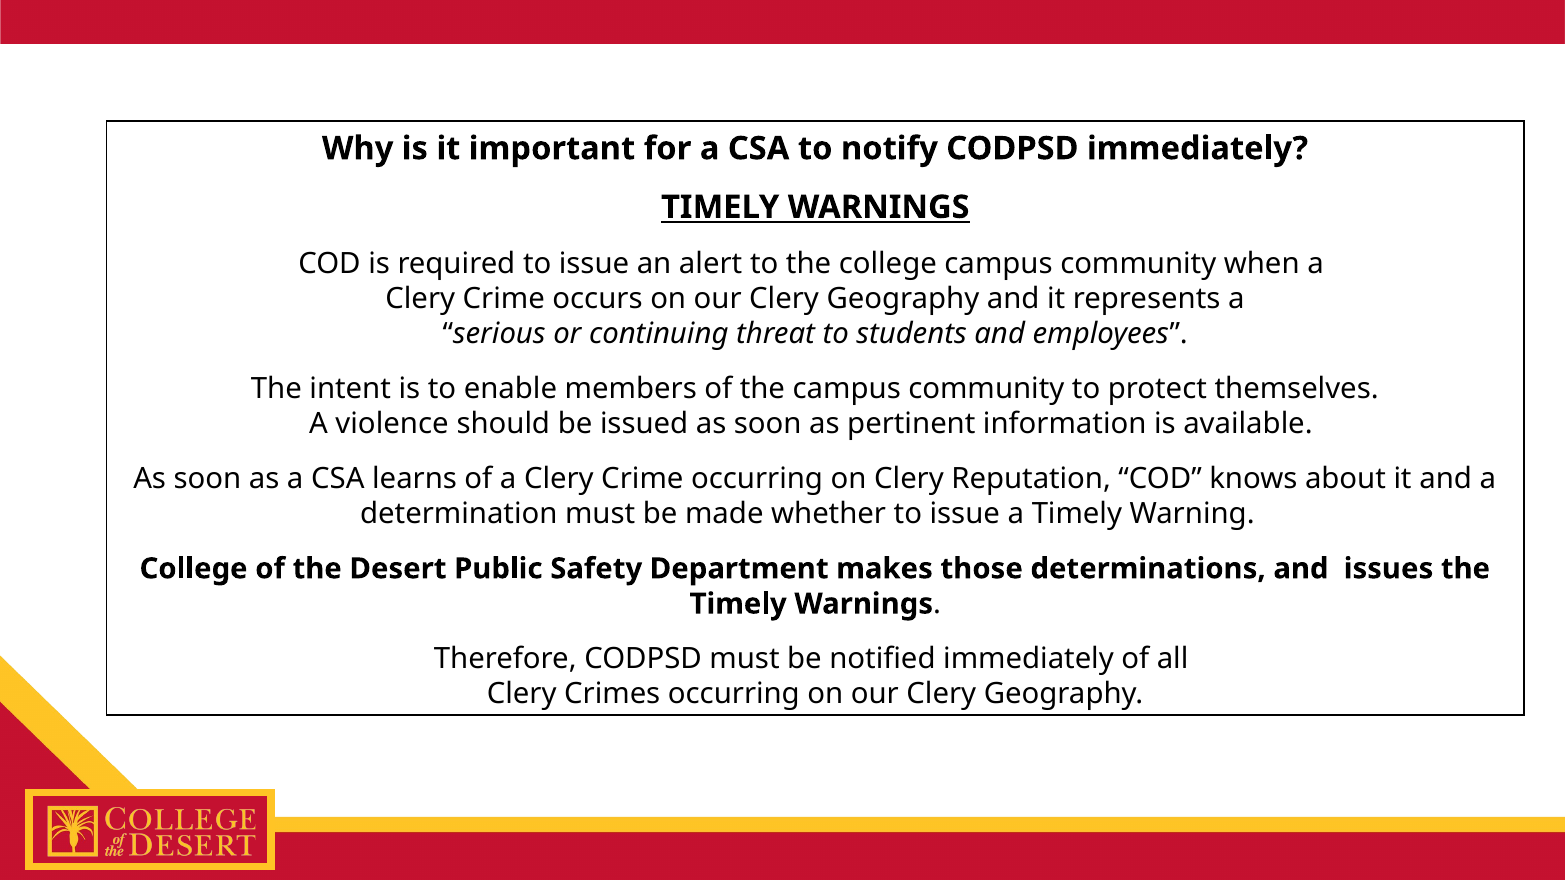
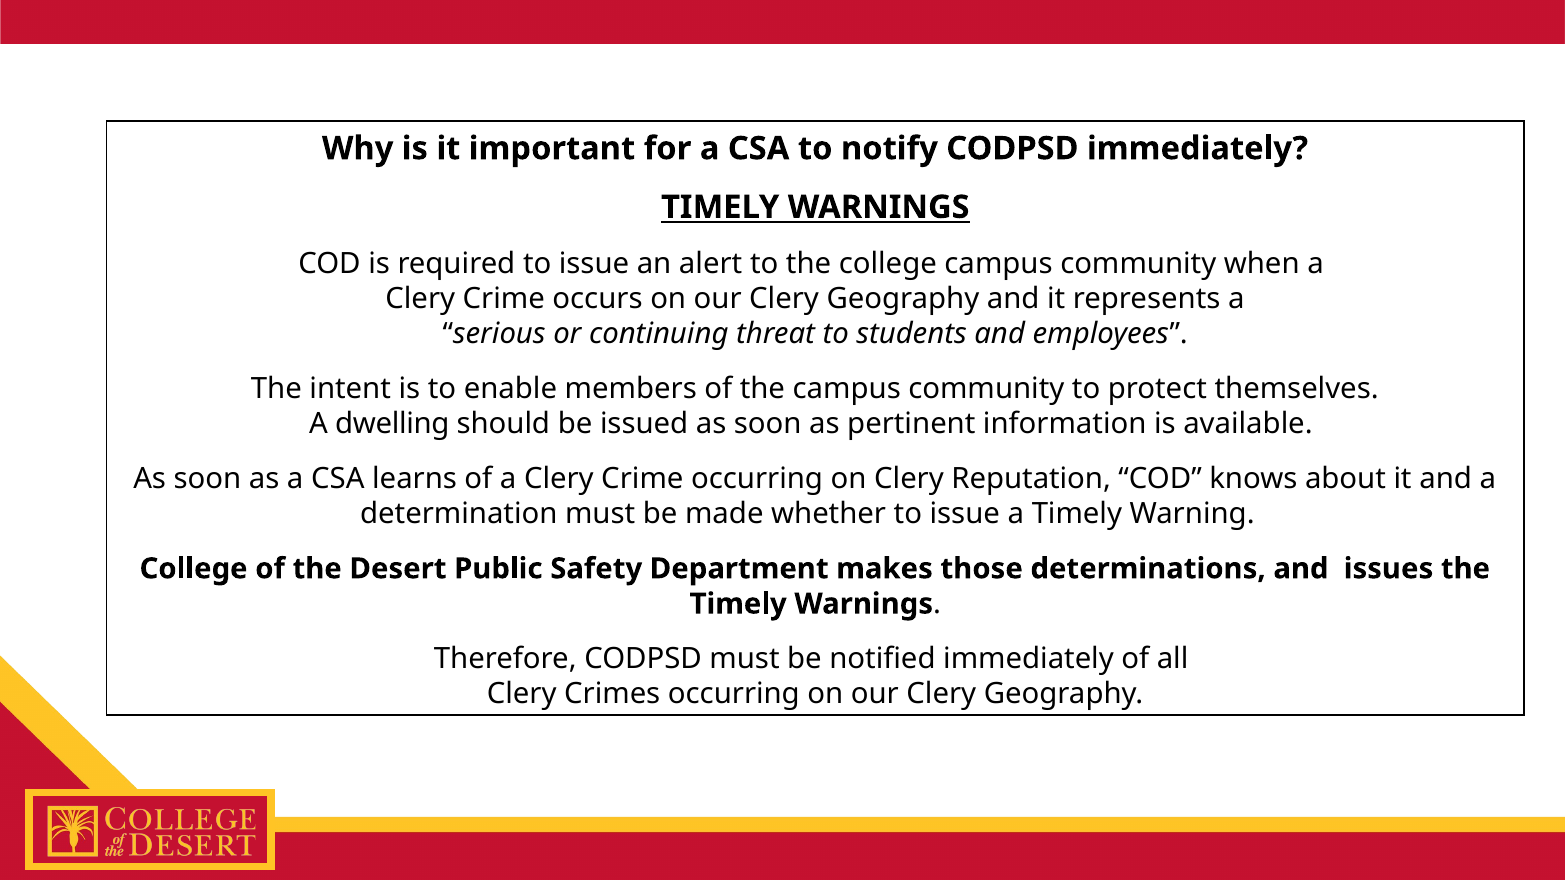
violence: violence -> dwelling
